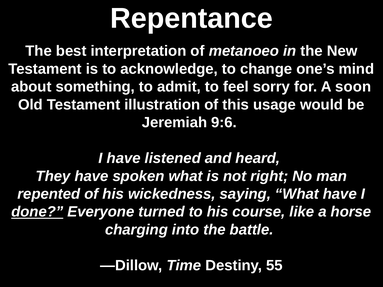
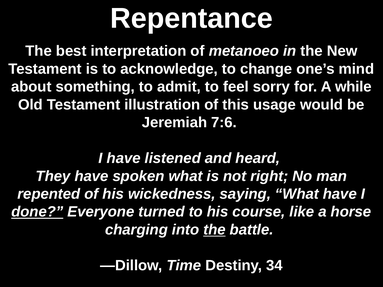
soon: soon -> while
9:6: 9:6 -> 7:6
the at (214, 230) underline: none -> present
55: 55 -> 34
